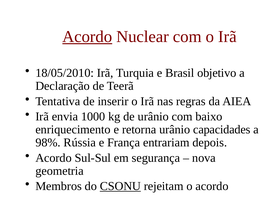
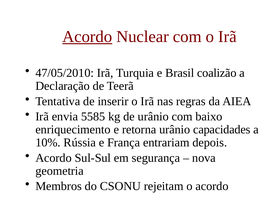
18/05/2010: 18/05/2010 -> 47/05/2010
objetivo: objetivo -> coalizão
1000: 1000 -> 5585
98%: 98% -> 10%
CSONU underline: present -> none
